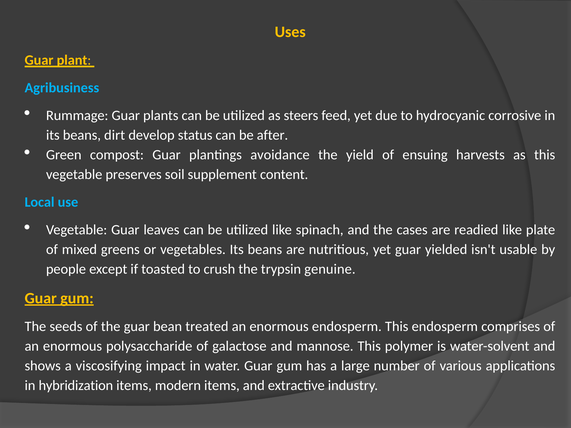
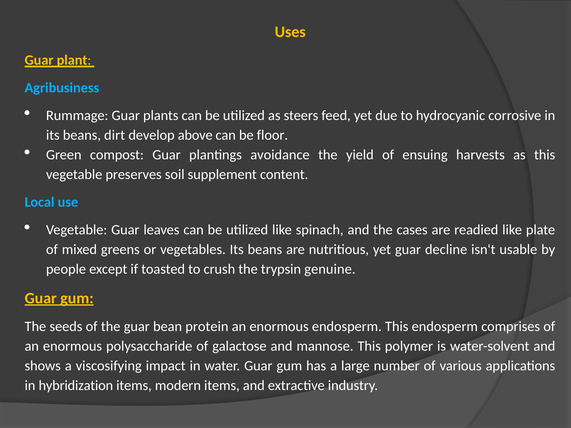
status: status -> above
after: after -> floor
yielded: yielded -> decline
treated: treated -> protein
